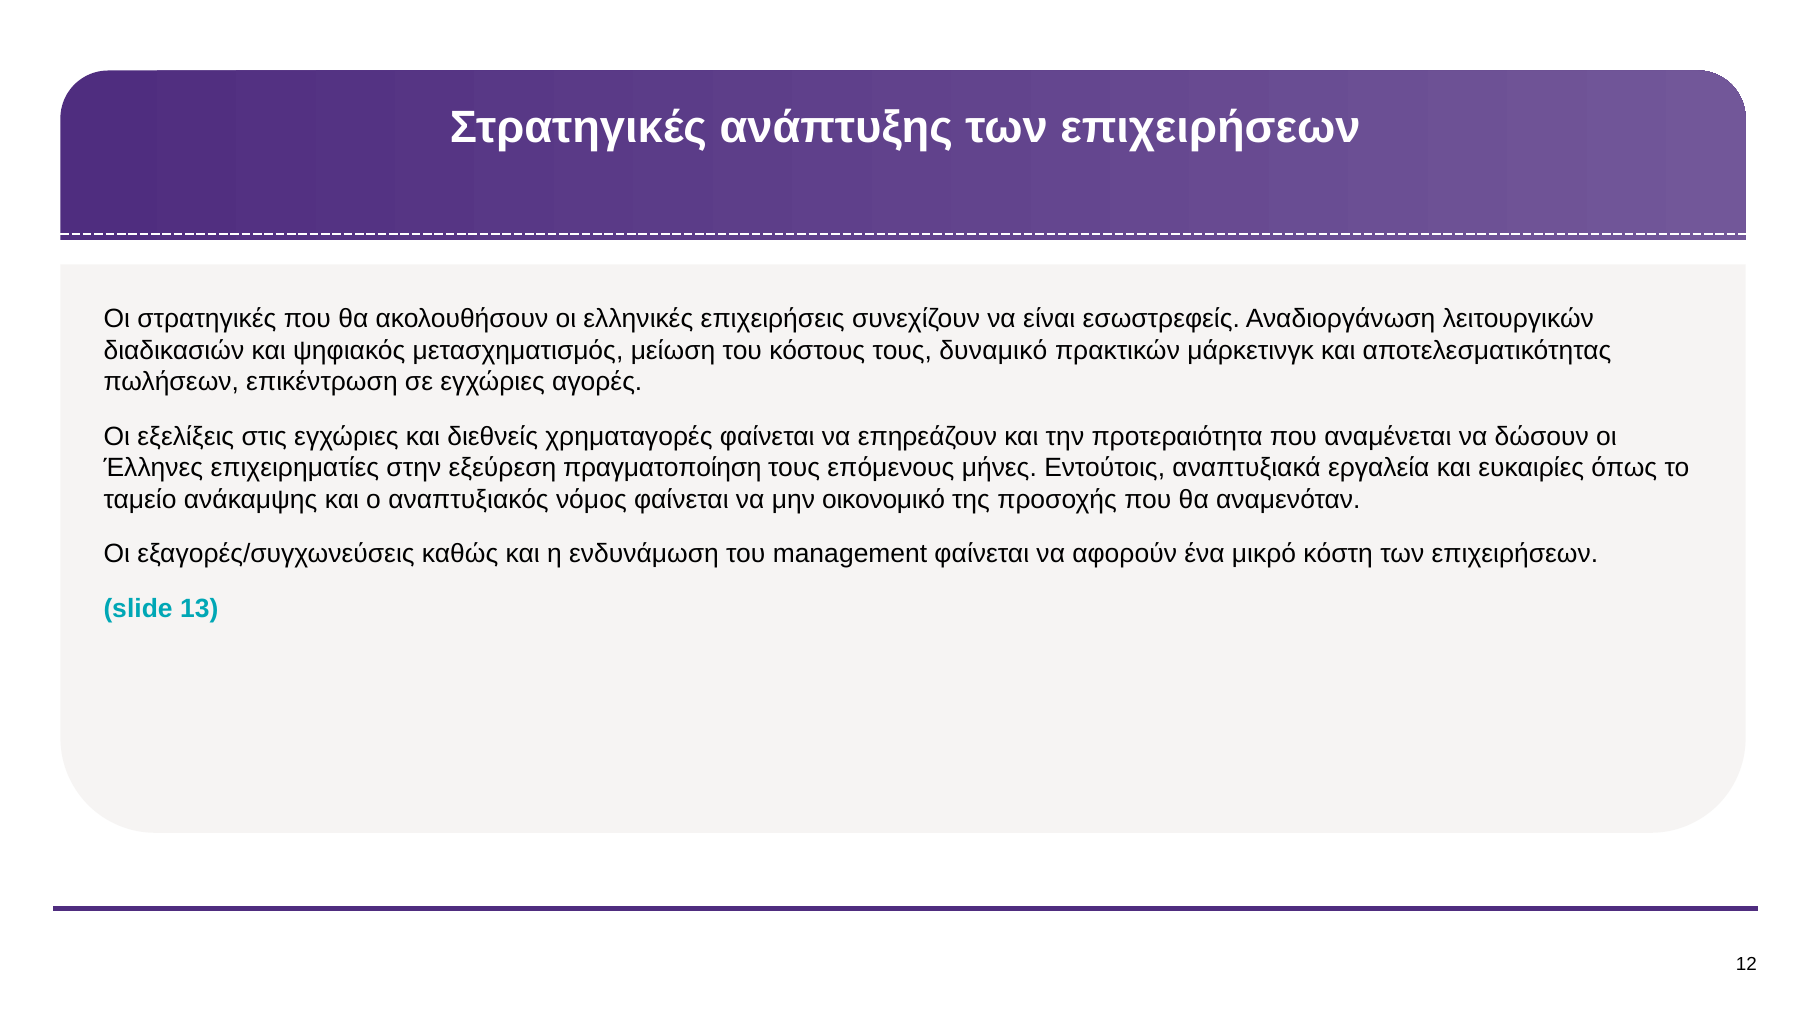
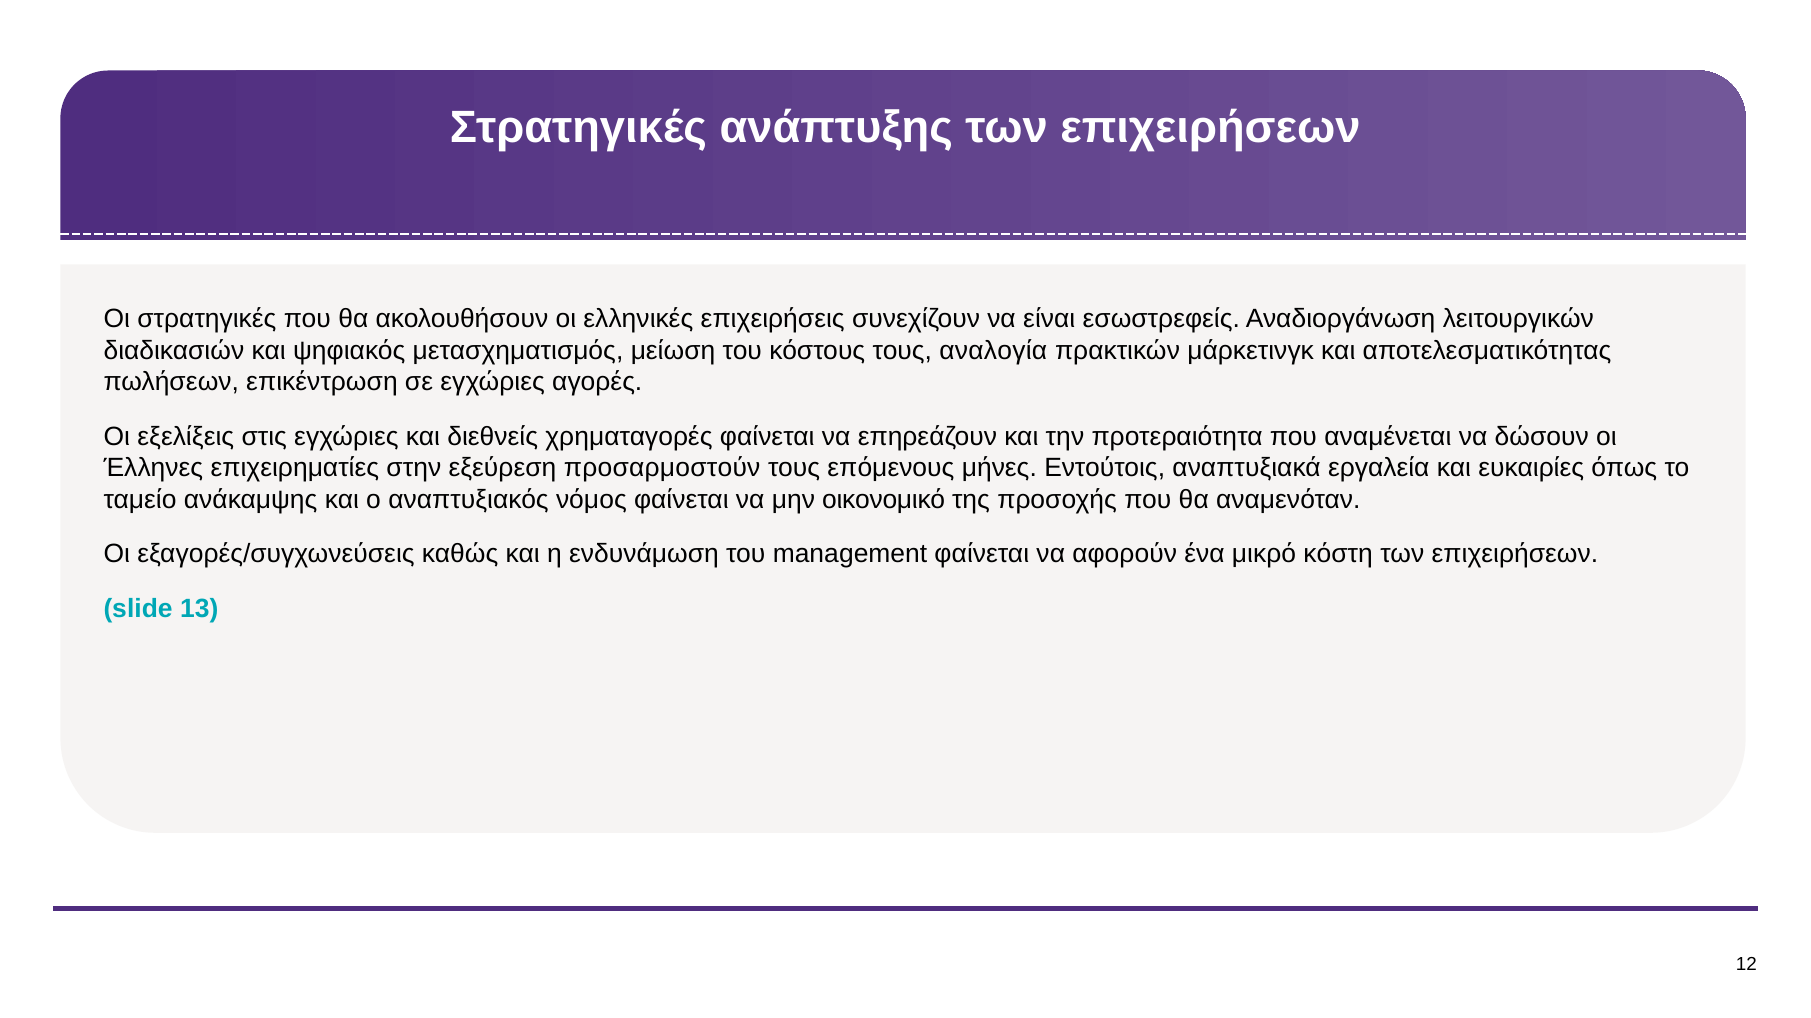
δυναμικό: δυναμικό -> αναλογία
πραγματοποίηση: πραγματοποίηση -> προσαρμοστούν
